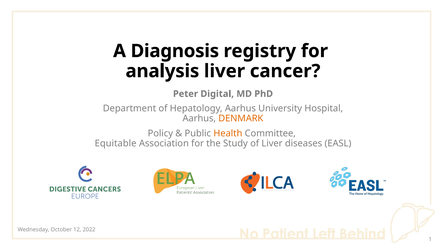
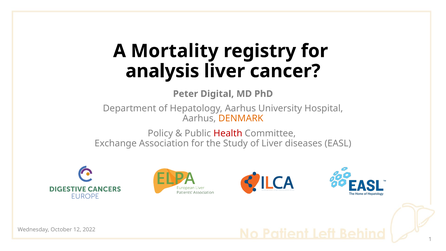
Diagnosis: Diagnosis -> Mortality
Health colour: orange -> red
Equitable: Equitable -> Exchange
